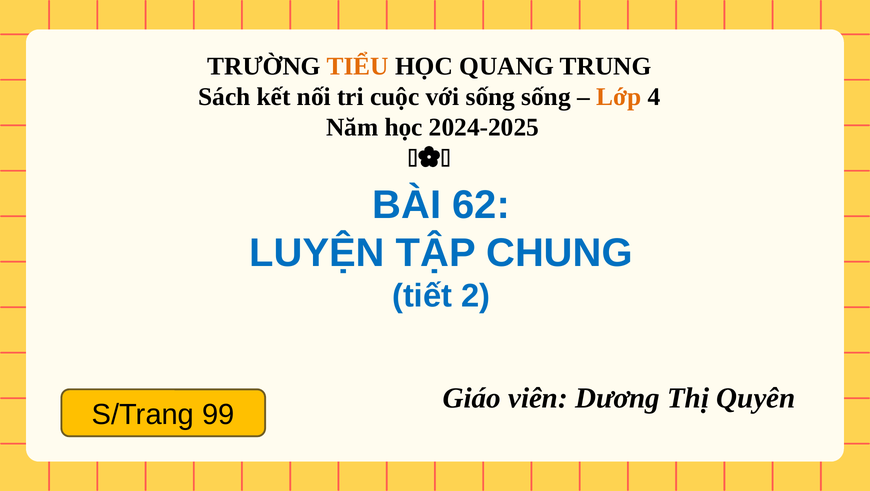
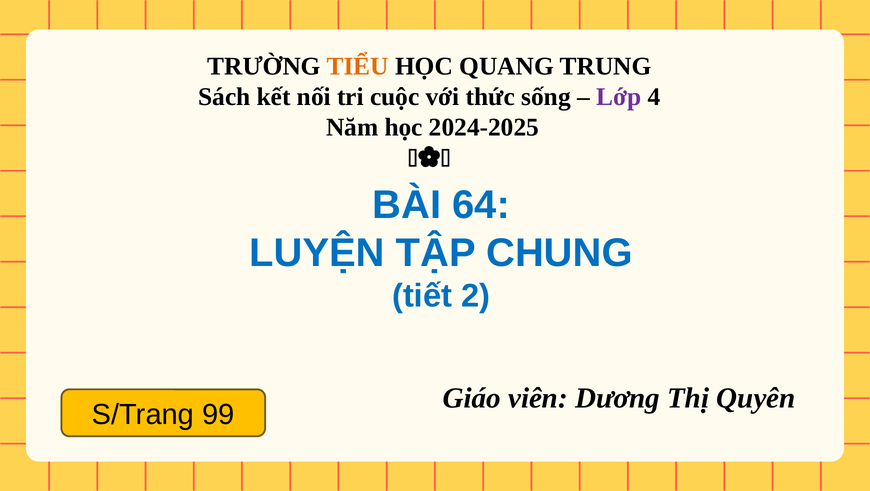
với sống: sống -> thức
Lớp colour: orange -> purple
62: 62 -> 64
